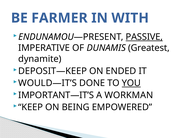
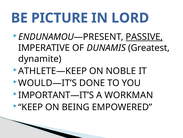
FARMER: FARMER -> PICTURE
WITH: WITH -> LORD
DEPOSIT—KEEP: DEPOSIT—KEEP -> ATHLETE—KEEP
ENDED: ENDED -> NOBLE
YOU underline: present -> none
